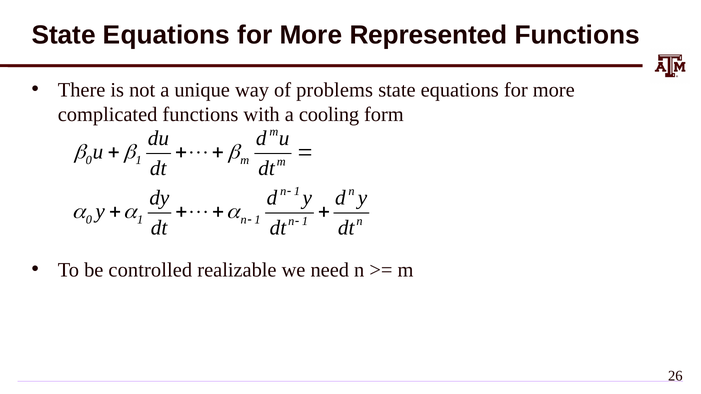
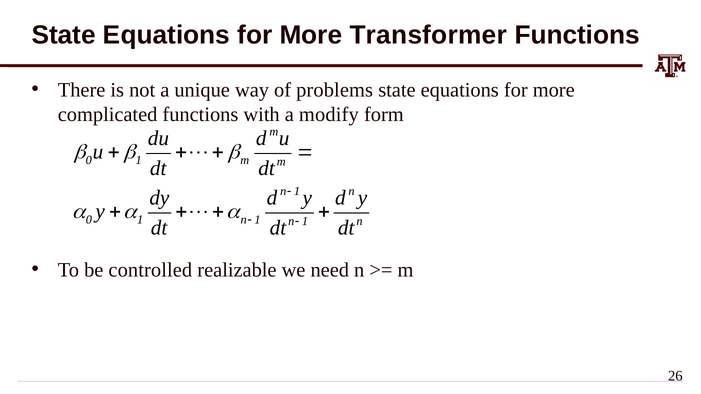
Represented: Represented -> Transformer
cooling: cooling -> modify
